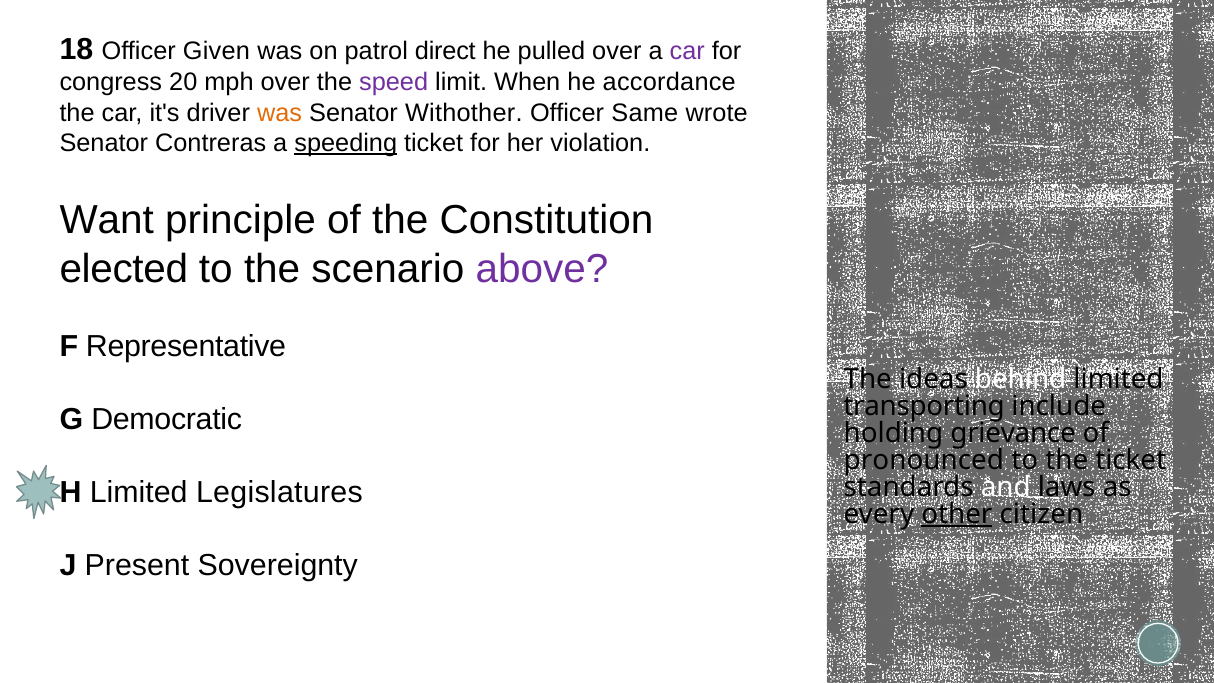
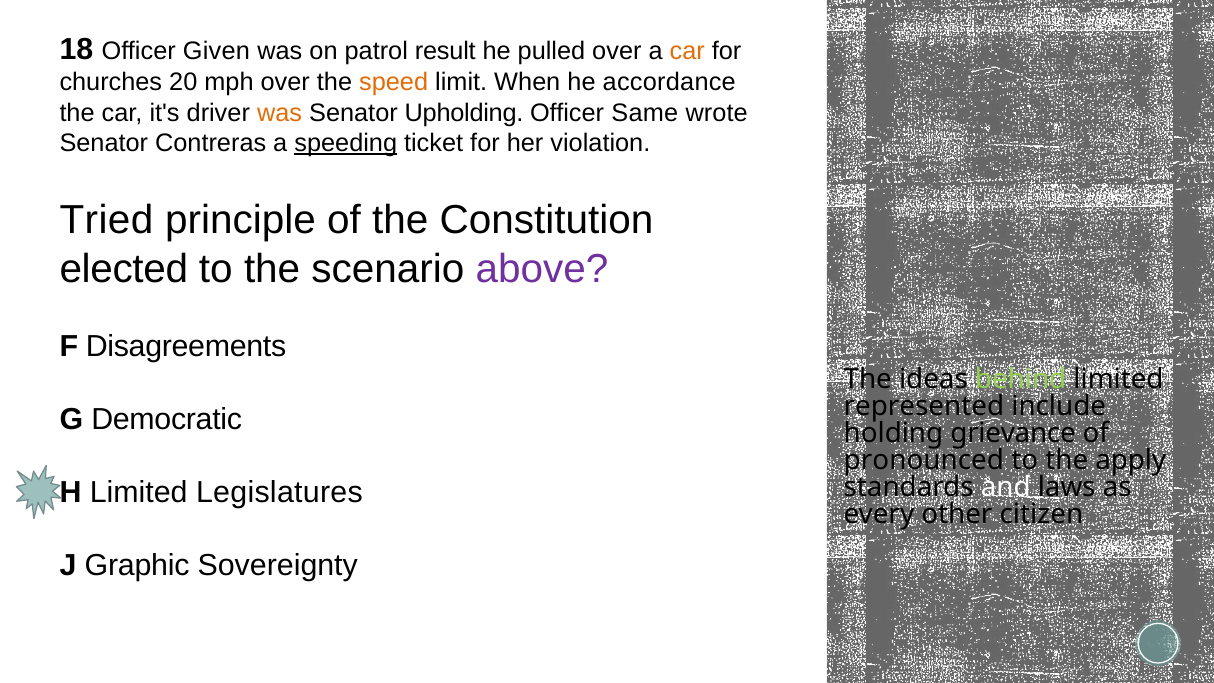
direct: direct -> result
car at (687, 51) colour: purple -> orange
congress: congress -> churches
speed colour: purple -> orange
Withother: Withother -> Upholding
Want: Want -> Tried
Representative: Representative -> Disagreements
behind colour: white -> light green
transporting: transporting -> represented
the ticket: ticket -> apply
other underline: present -> none
Present: Present -> Graphic
